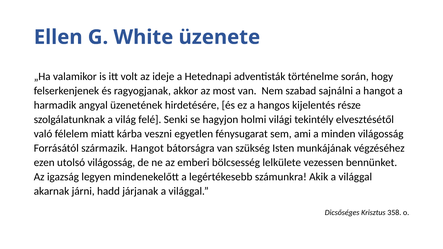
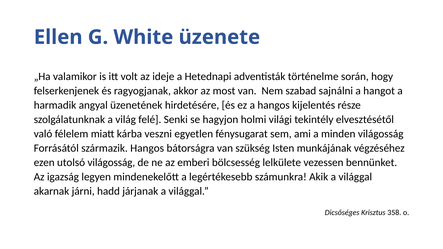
származik Hangot: Hangot -> Hangos
